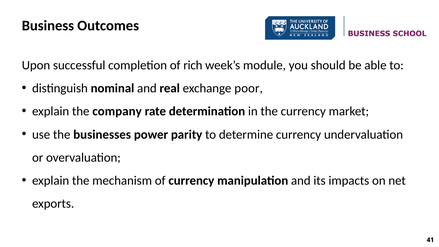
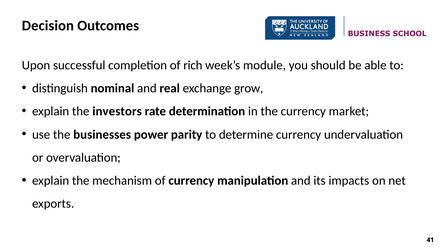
Business: Business -> Decision
poor: poor -> grow
company: company -> investors
